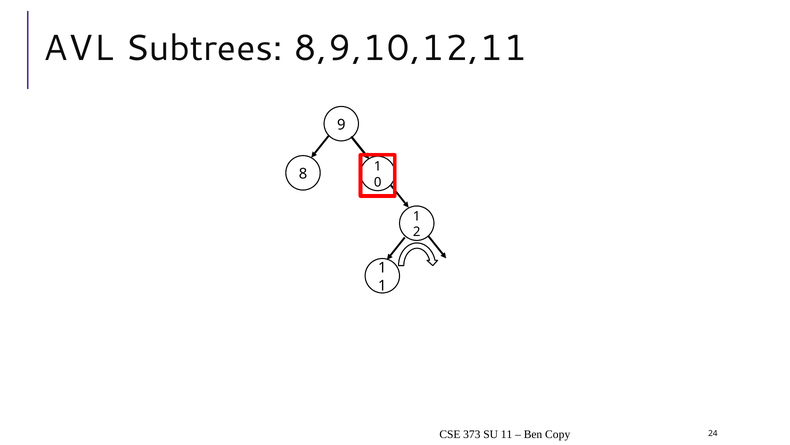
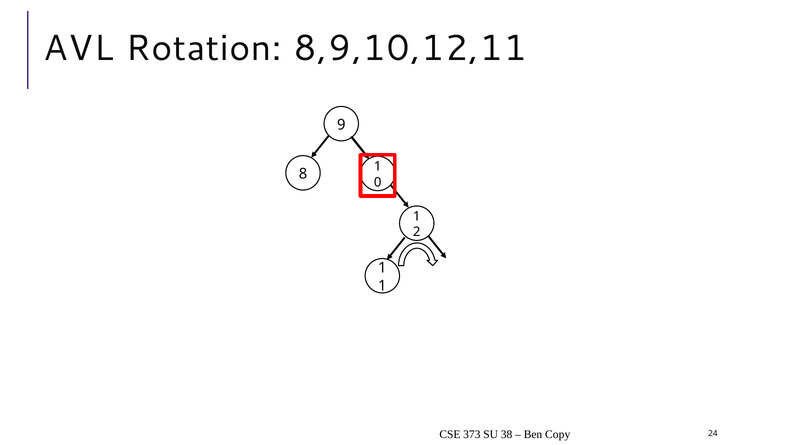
Subtrees: Subtrees -> Rotation
11: 11 -> 38
